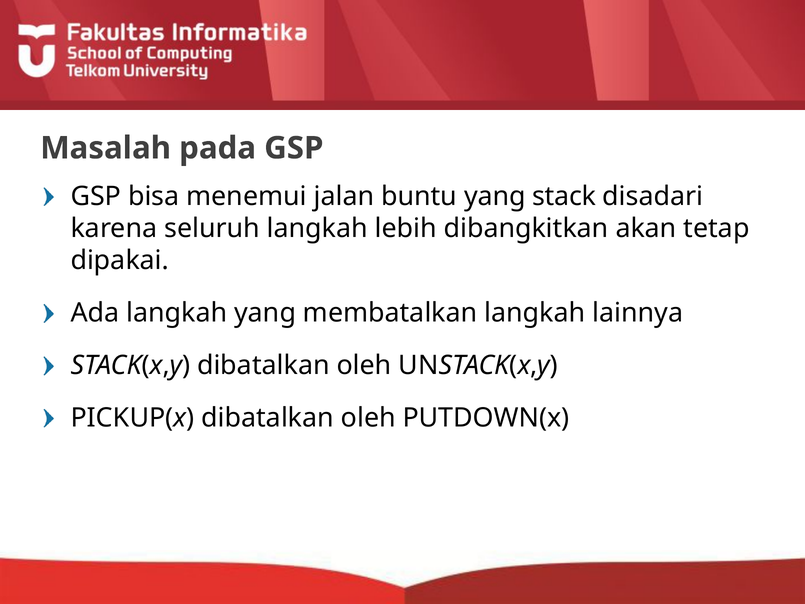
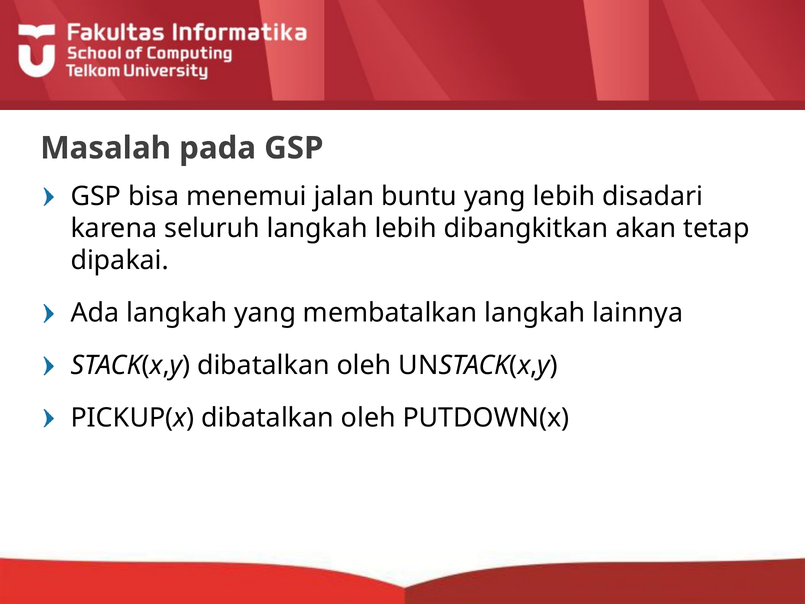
yang stack: stack -> lebih
